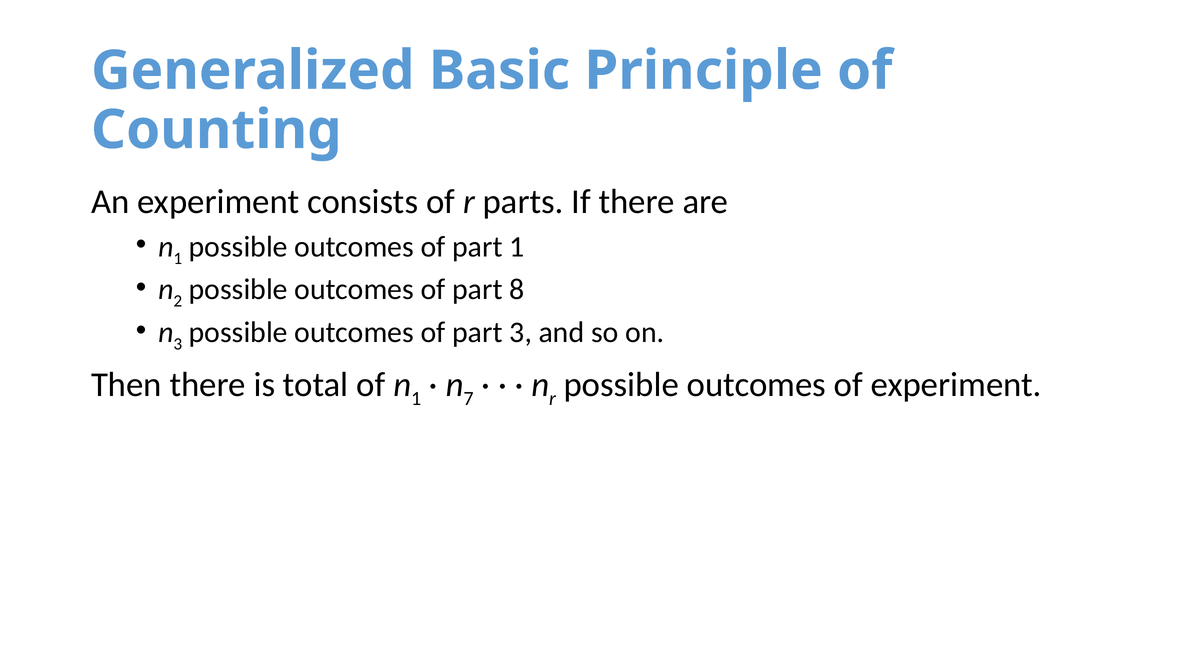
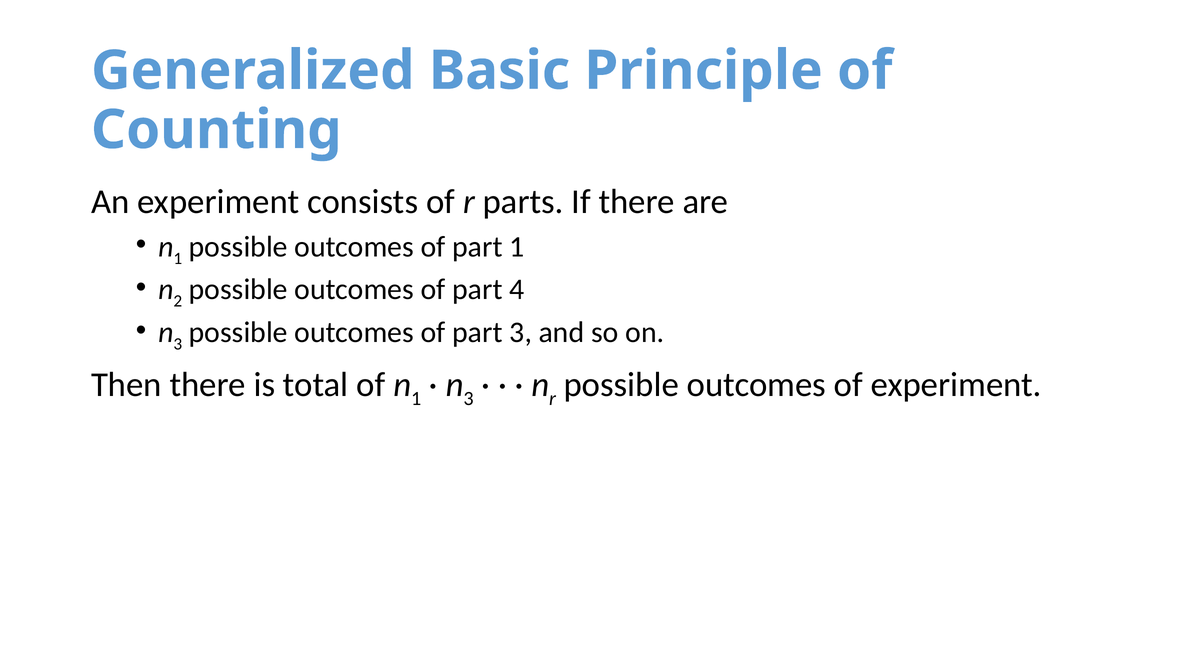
8: 8 -> 4
7 at (469, 398): 7 -> 3
